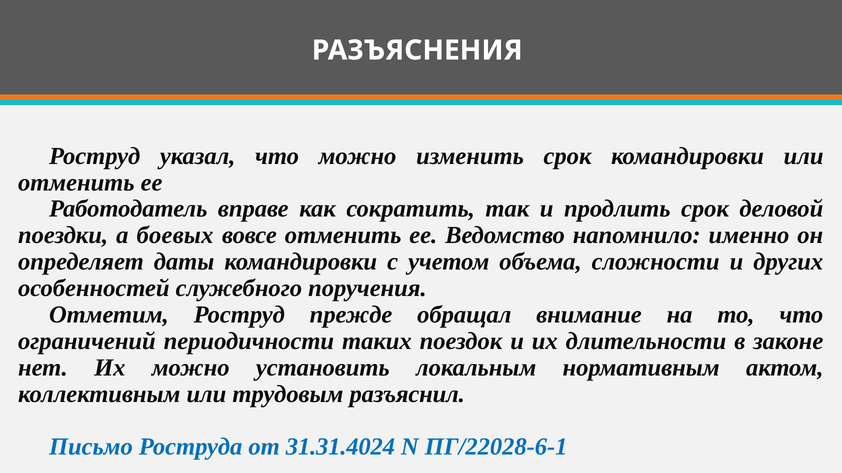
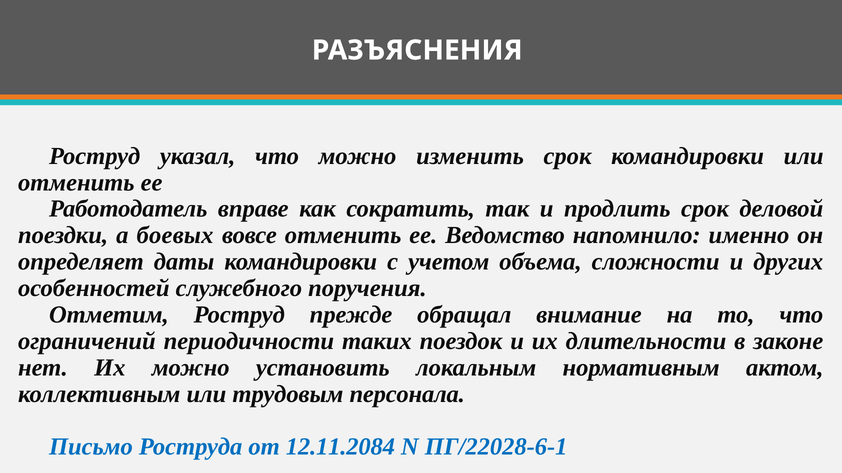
разъяснил: разъяснил -> персонала
31.31.4024: 31.31.4024 -> 12.11.2084
